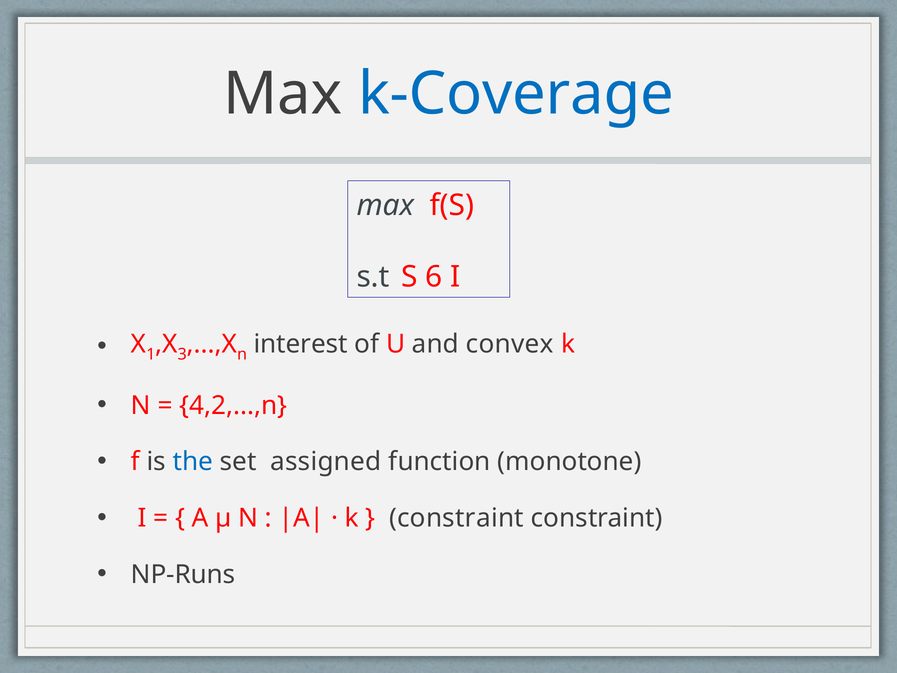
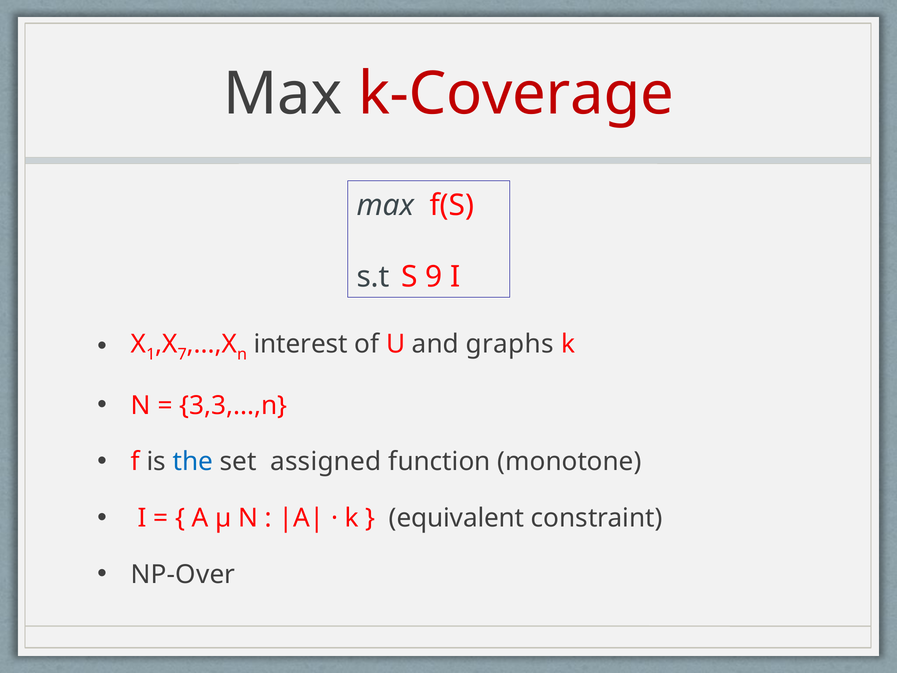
k-Coverage colour: blue -> red
6: 6 -> 9
3: 3 -> 7
convex: convex -> graphs
4,2,...,n: 4,2,...,n -> 3,3,...,n
constraint at (456, 518): constraint -> equivalent
NP-Runs: NP-Runs -> NP-Over
